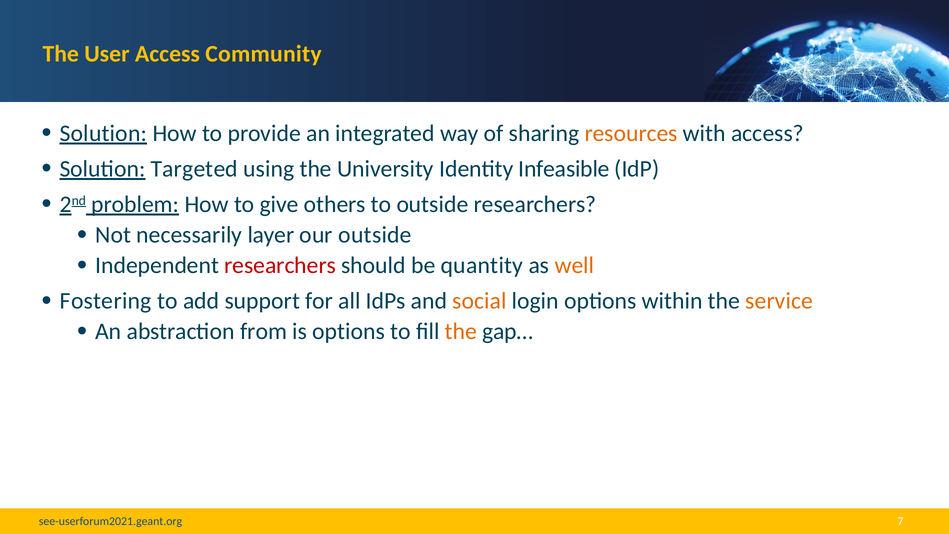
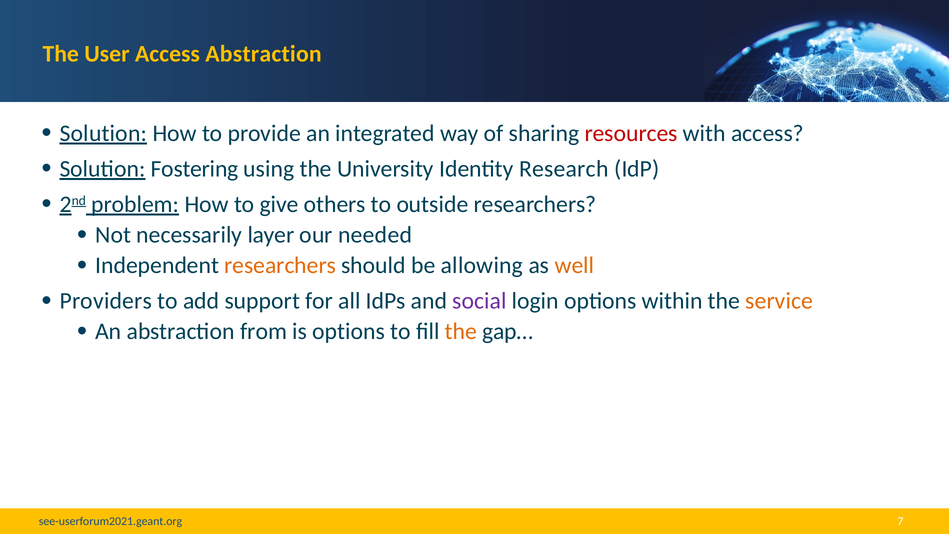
Access Community: Community -> Abstraction
resources colour: orange -> red
Targeted: Targeted -> Fostering
Infeasible: Infeasible -> Research
our outside: outside -> needed
researchers at (280, 265) colour: red -> orange
quantity: quantity -> allowing
Fostering: Fostering -> Providers
social colour: orange -> purple
